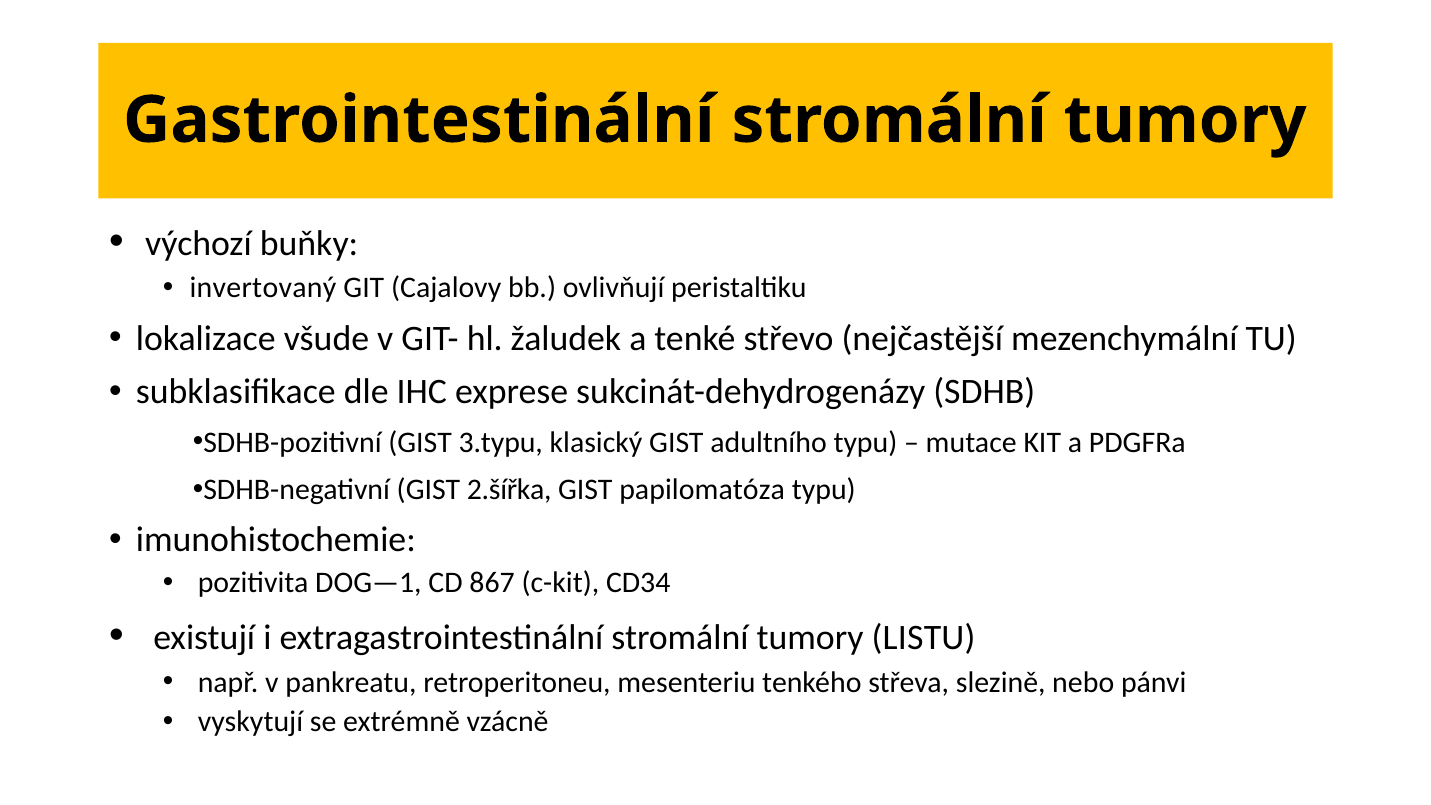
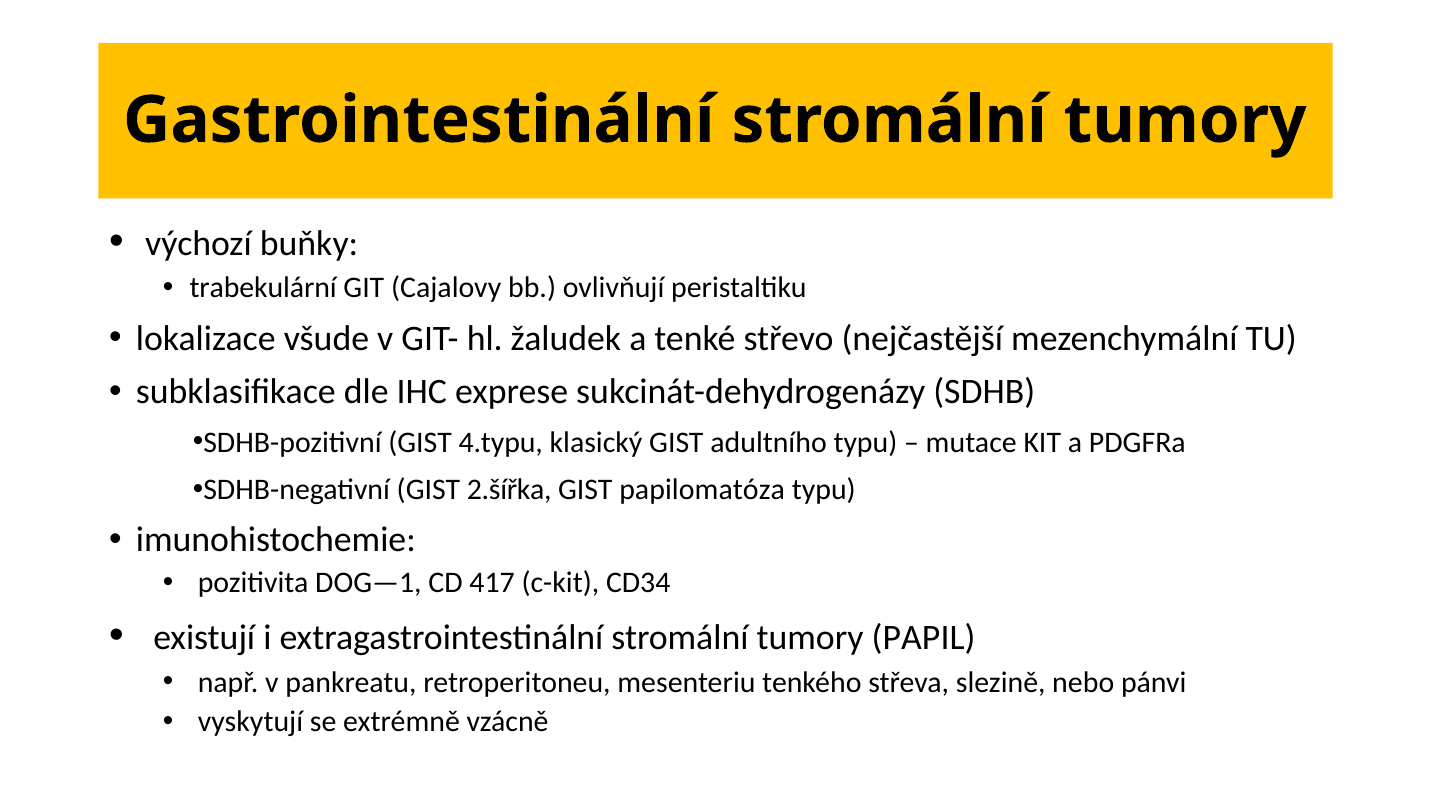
invertovaný: invertovaný -> trabekulární
3.typu: 3.typu -> 4.typu
867: 867 -> 417
LISTU: LISTU -> PAPIL
